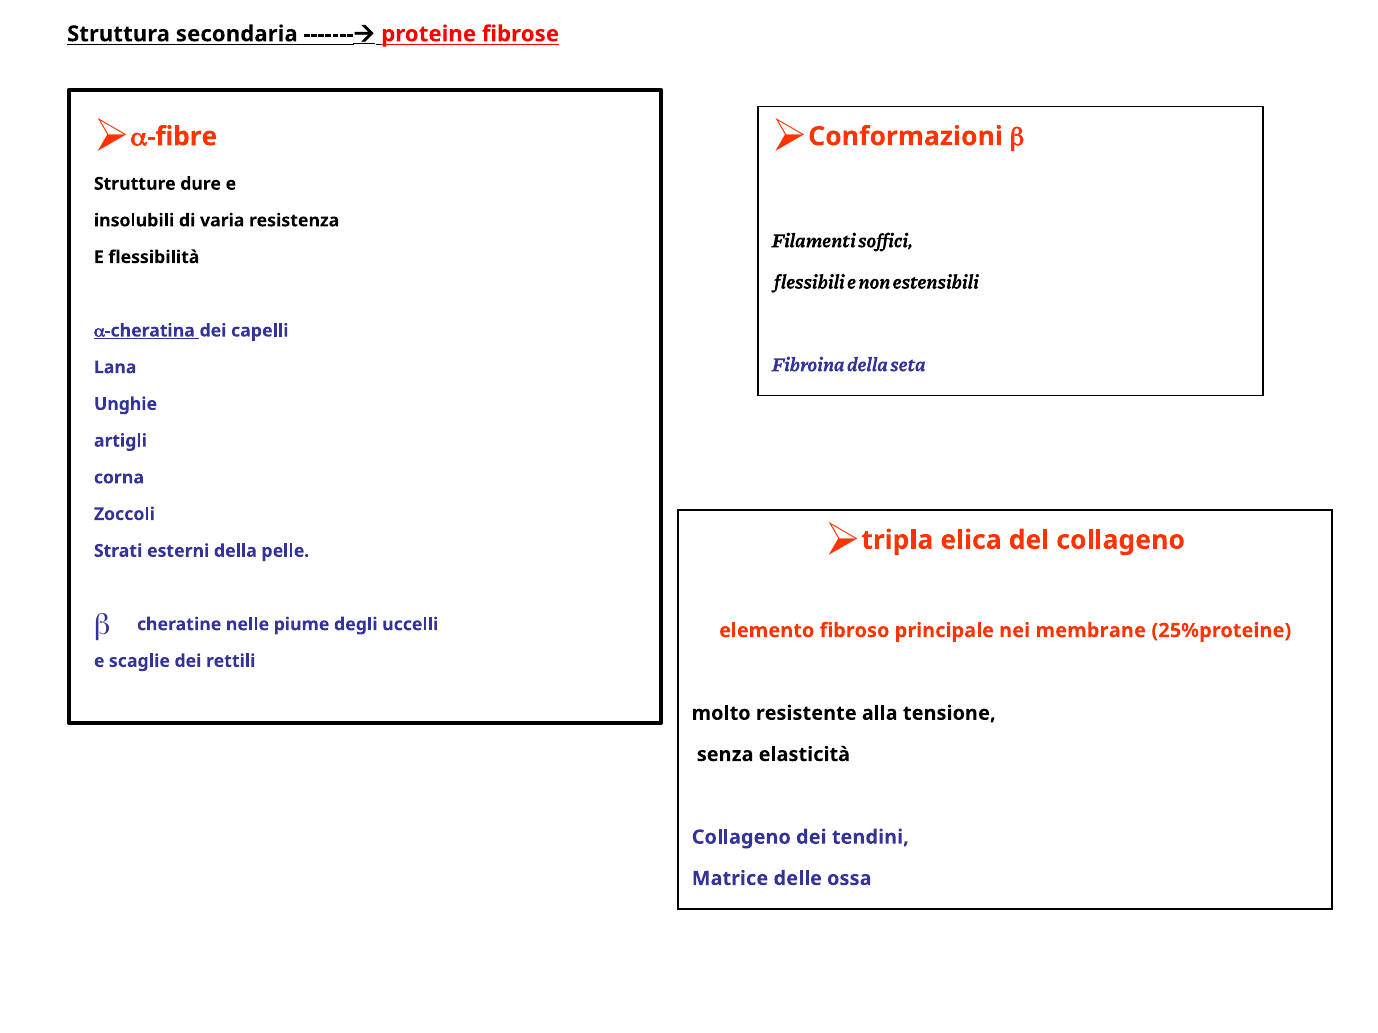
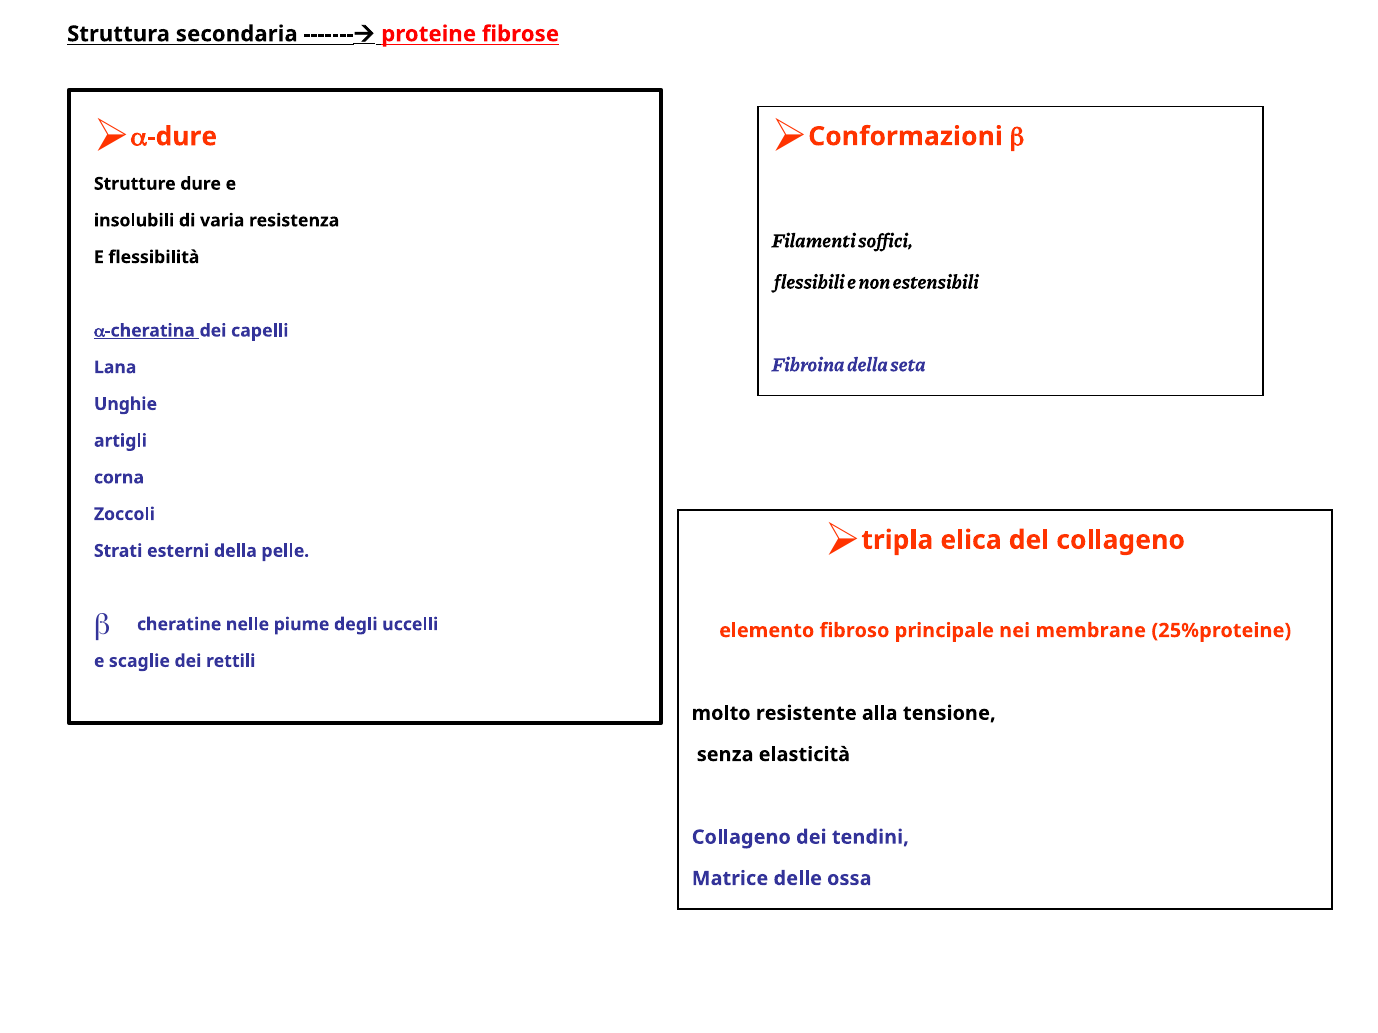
fibre at (182, 137): fibre -> dure
